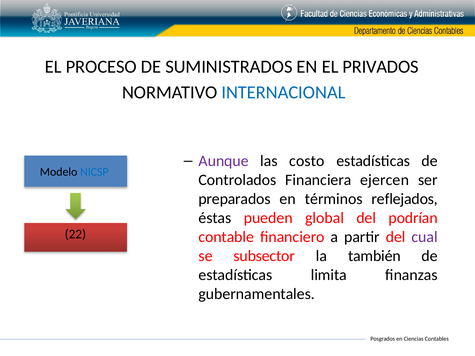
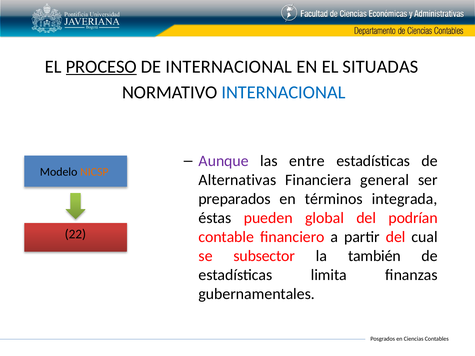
PROCESO underline: none -> present
DE SUMINISTRADOS: SUMINISTRADOS -> INTERNACIONAL
PRIVADOS: PRIVADOS -> SITUADAS
costo: costo -> entre
NICSP colour: blue -> orange
Controlados: Controlados -> Alternativas
ejercen: ejercen -> general
reflejados: reflejados -> integrada
cual colour: purple -> black
